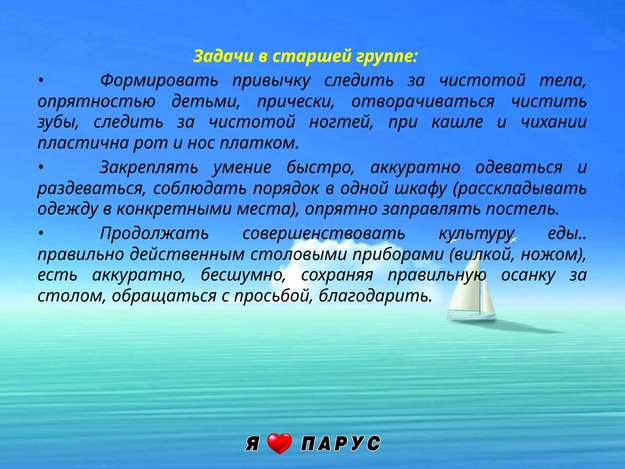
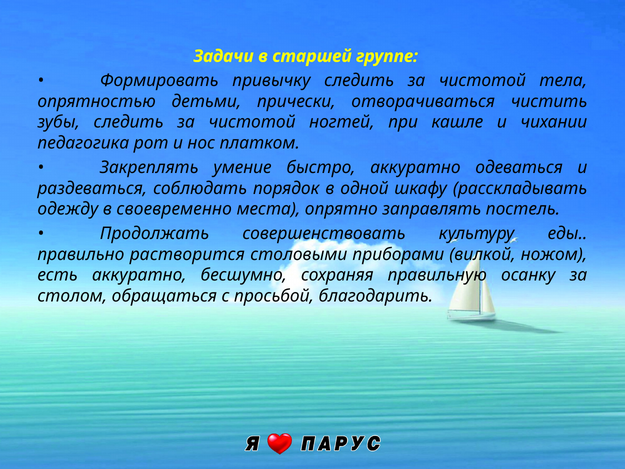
пластична: пластична -> педагогика
конкретными: конкретными -> своевременно
действенным: действенным -> растворится
